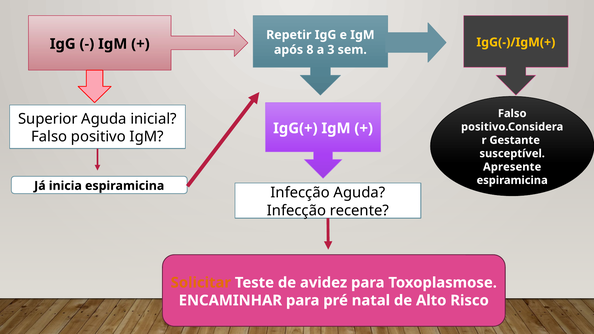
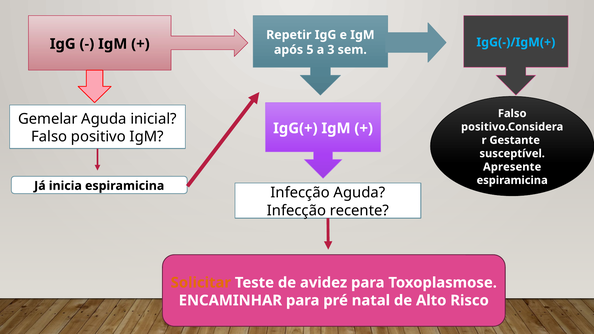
IgG(-)/IgM(+ colour: yellow -> light blue
8: 8 -> 5
Superior: Superior -> Gemelar
